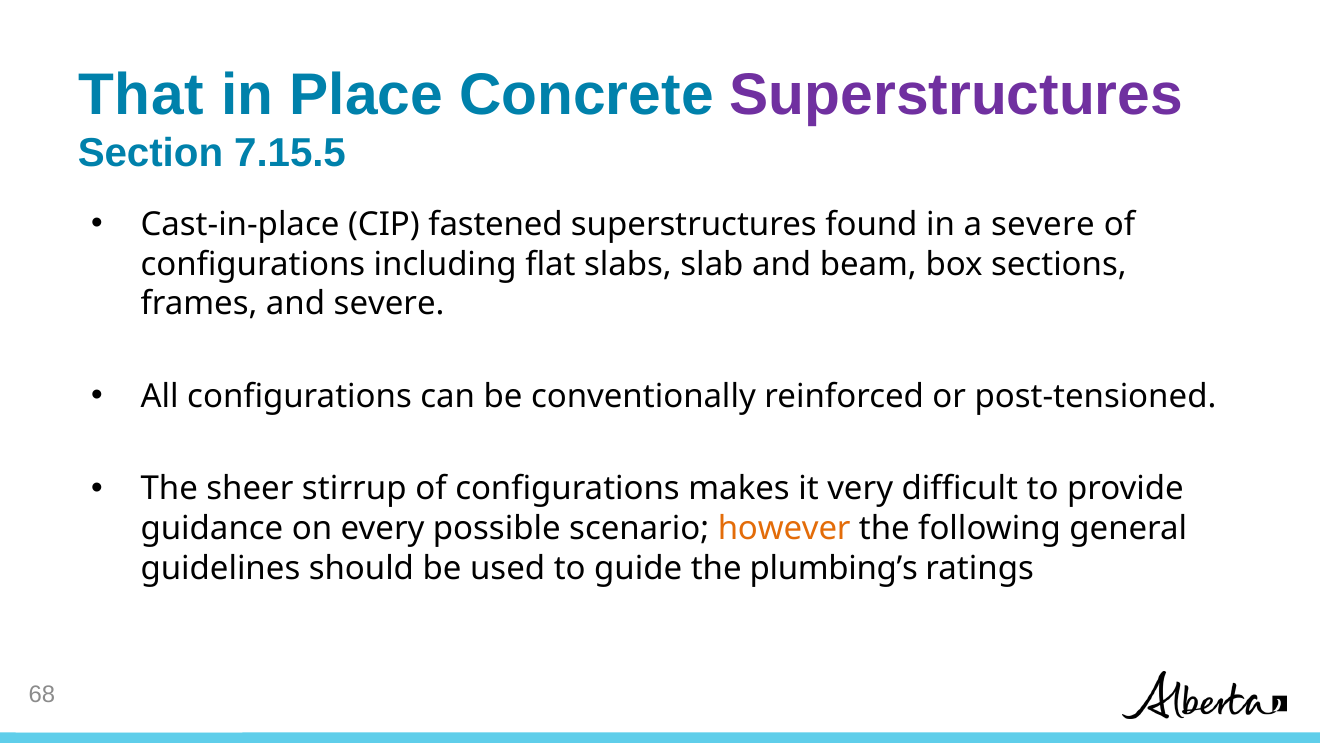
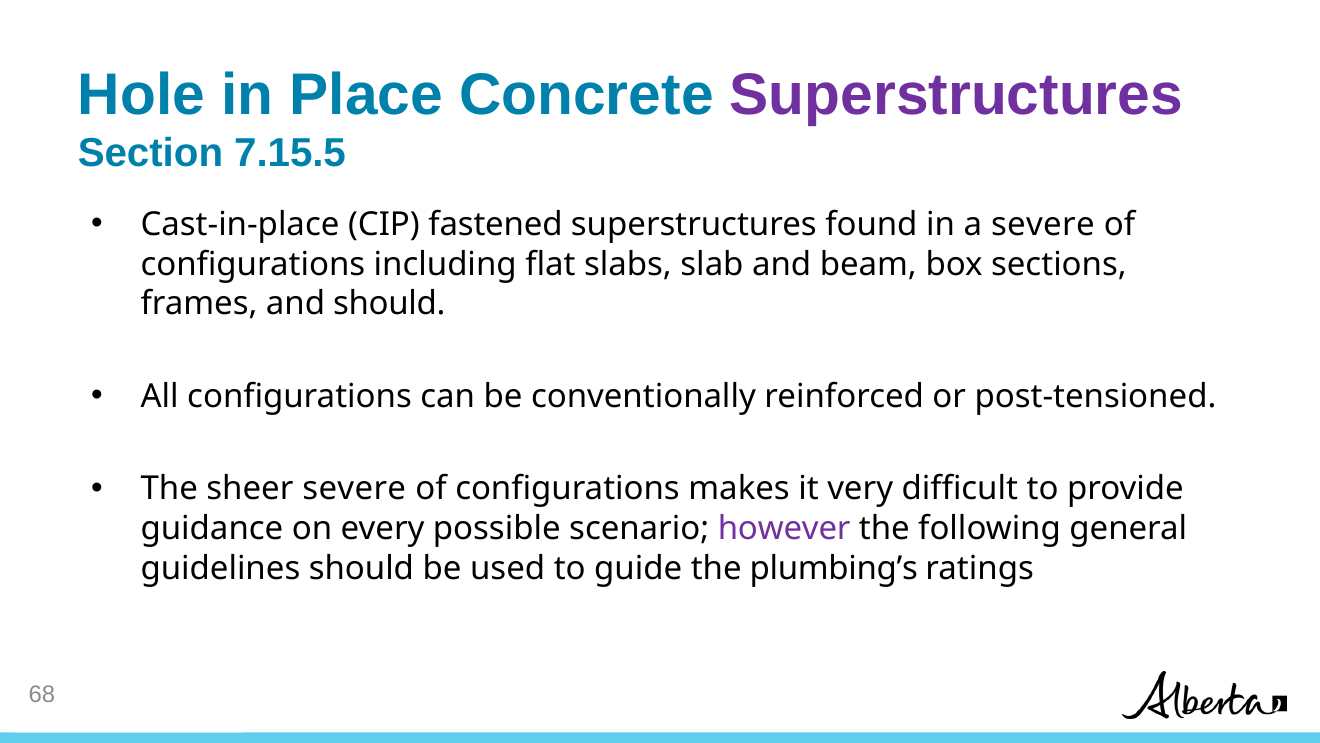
That: That -> Hole
and severe: severe -> should
sheer stirrup: stirrup -> severe
however colour: orange -> purple
